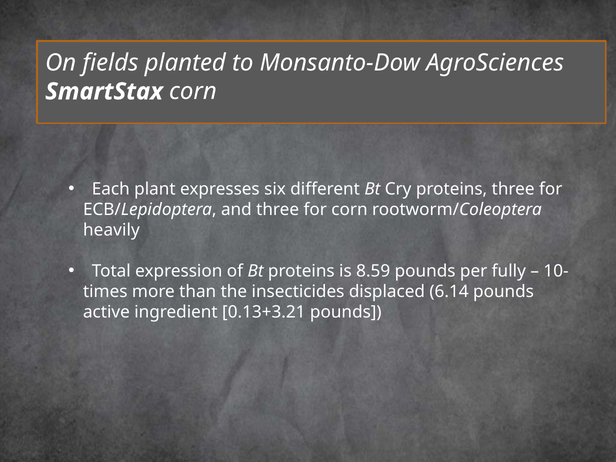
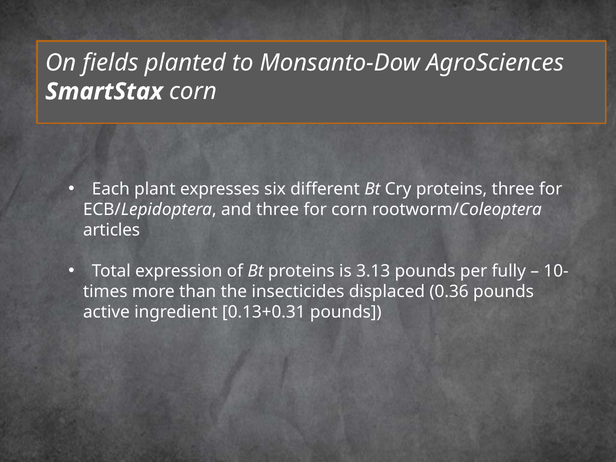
heavily: heavily -> articles
8.59: 8.59 -> 3.13
6.14: 6.14 -> 0.36
0.13+3.21: 0.13+3.21 -> 0.13+0.31
